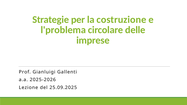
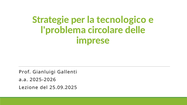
costruzione: costruzione -> tecnologico
